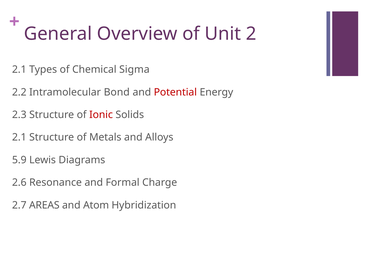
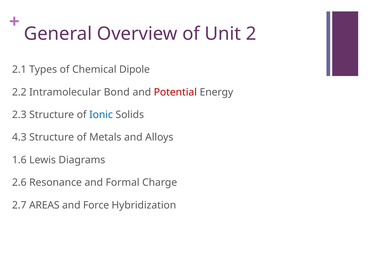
Sigma: Sigma -> Dipole
Ionic colour: red -> blue
2.1 at (19, 138): 2.1 -> 4.3
5.9: 5.9 -> 1.6
Atom: Atom -> Force
